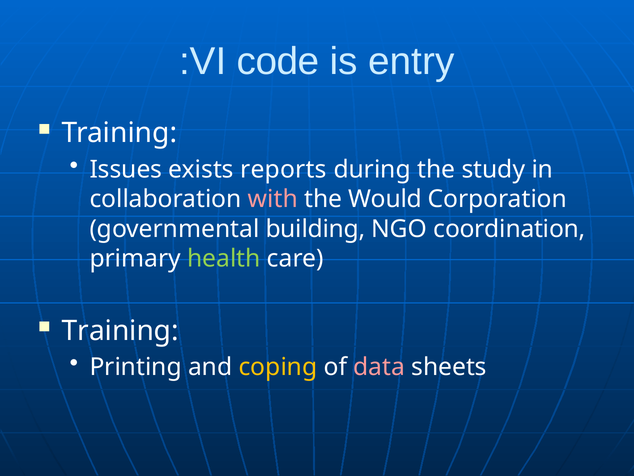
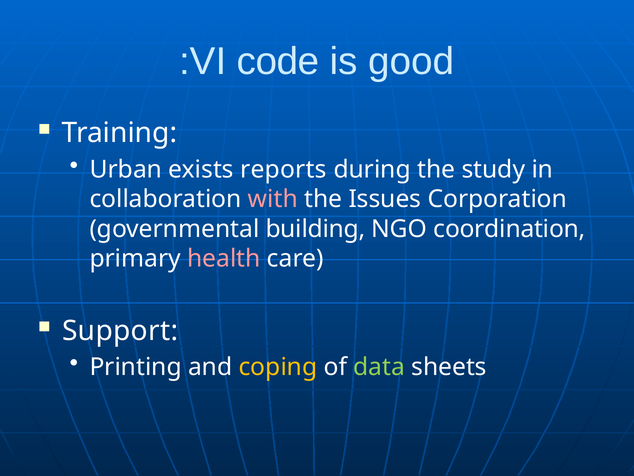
entry: entry -> good
Issues: Issues -> Urban
Would: Would -> Issues
health colour: light green -> pink
Training at (120, 330): Training -> Support
data colour: pink -> light green
